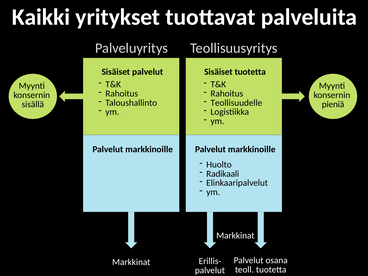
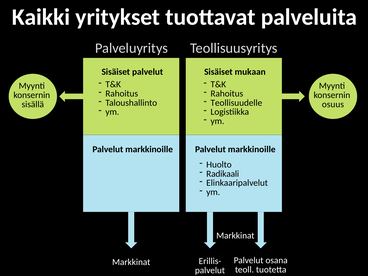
Sisäiset tuotetta: tuotetta -> mukaan
pieniä: pieniä -> osuus
